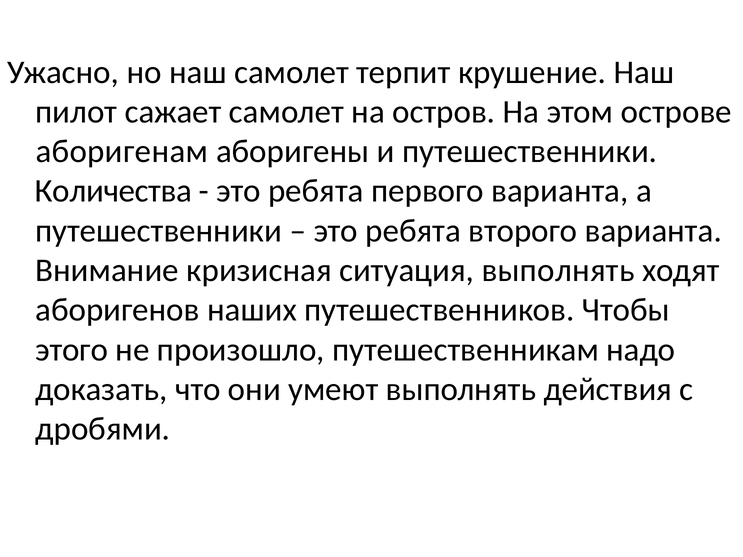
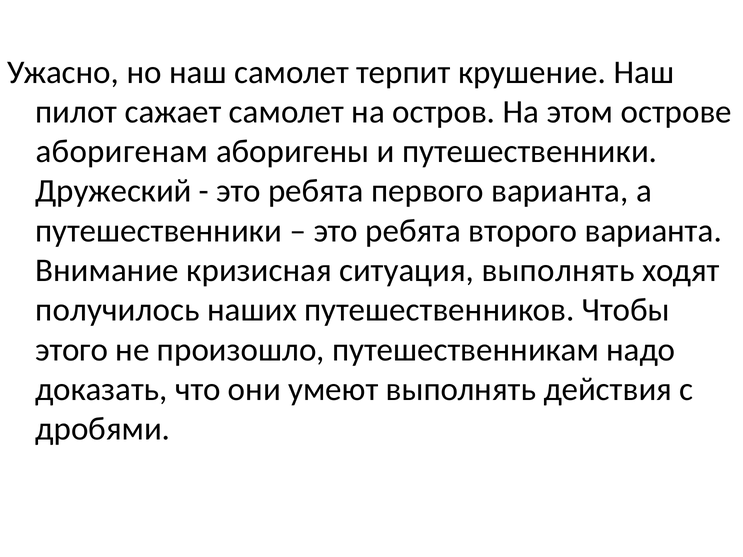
Количества: Количества -> Дружеский
аборигенов: аборигенов -> получилось
